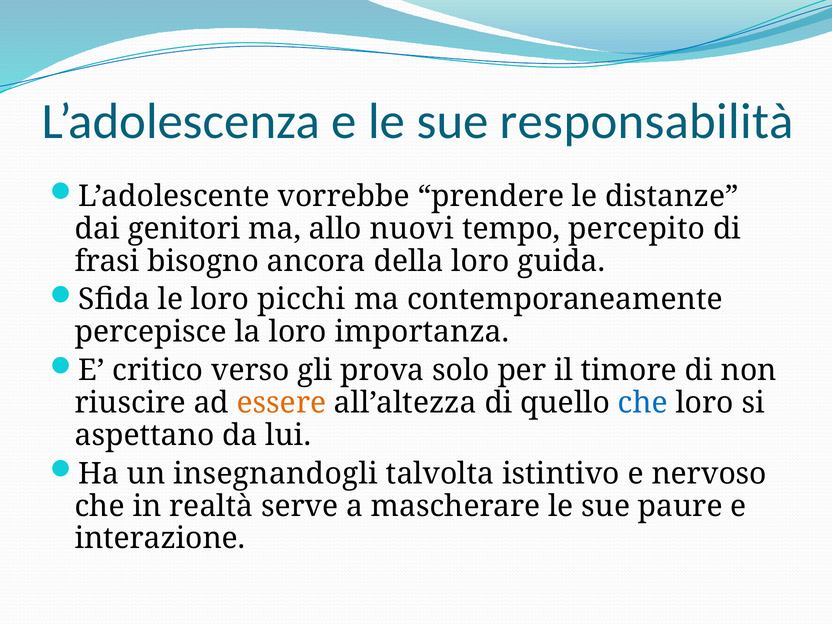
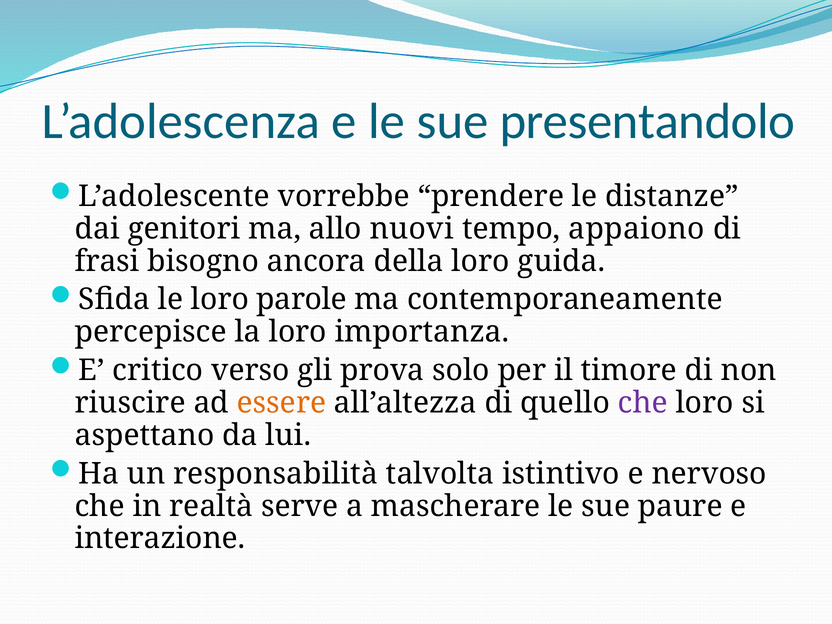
responsabilità: responsabilità -> presentandolo
percepito: percepito -> appaiono
picchi: picchi -> parole
che at (643, 403) colour: blue -> purple
insegnandogli: insegnandogli -> responsabilità
